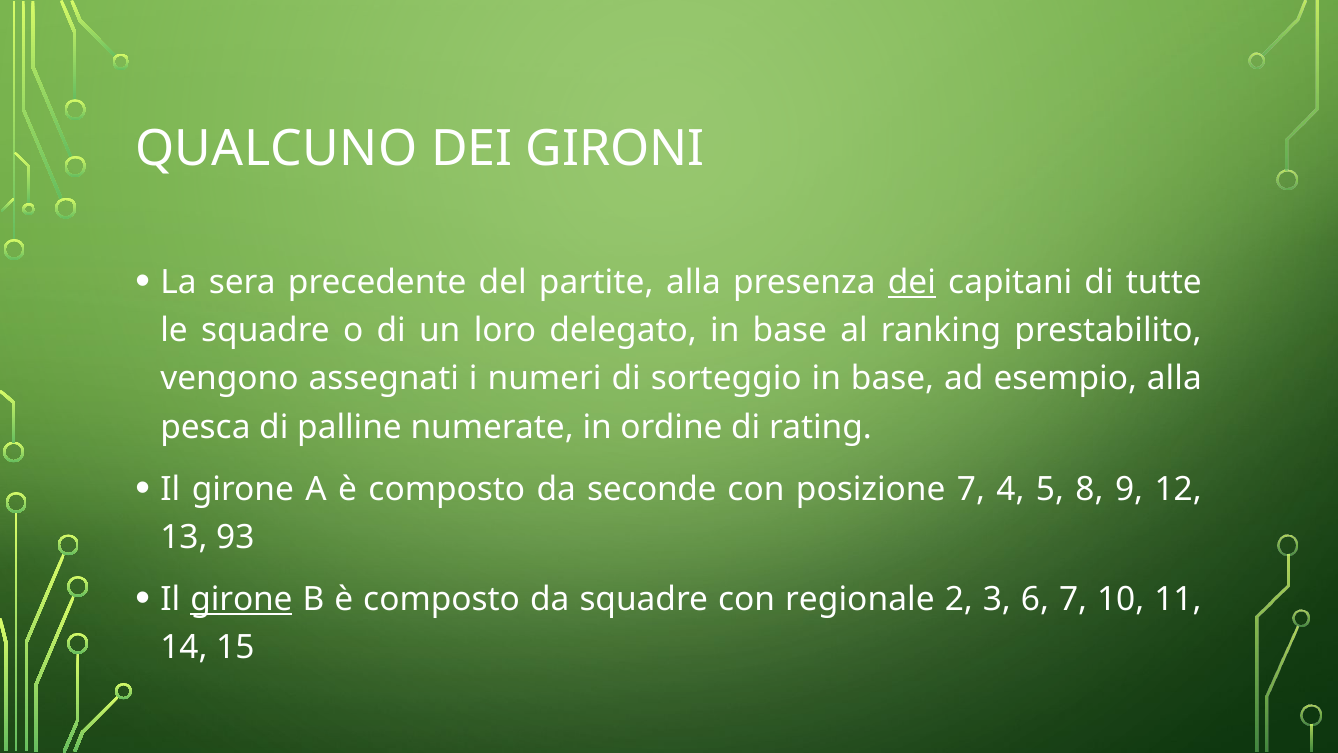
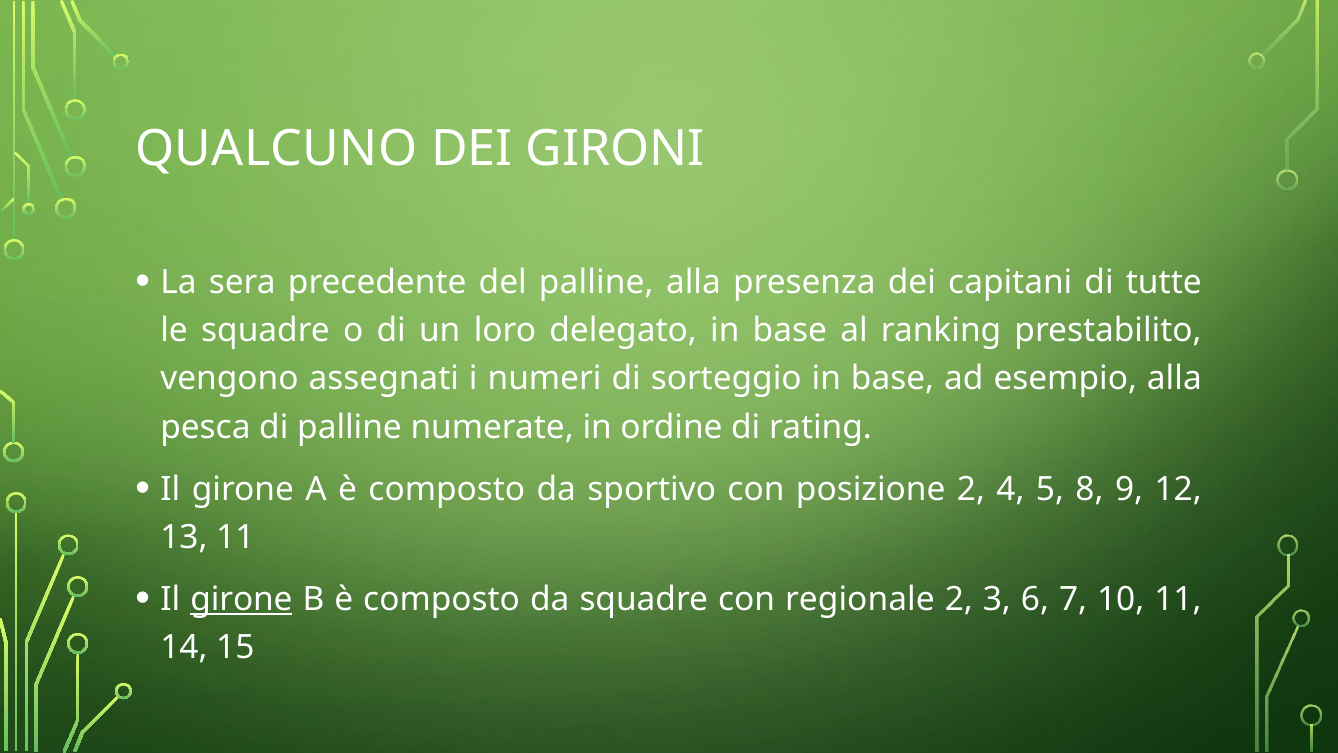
del partite: partite -> palline
dei at (912, 282) underline: present -> none
seconde: seconde -> sportivo
posizione 7: 7 -> 2
13 93: 93 -> 11
